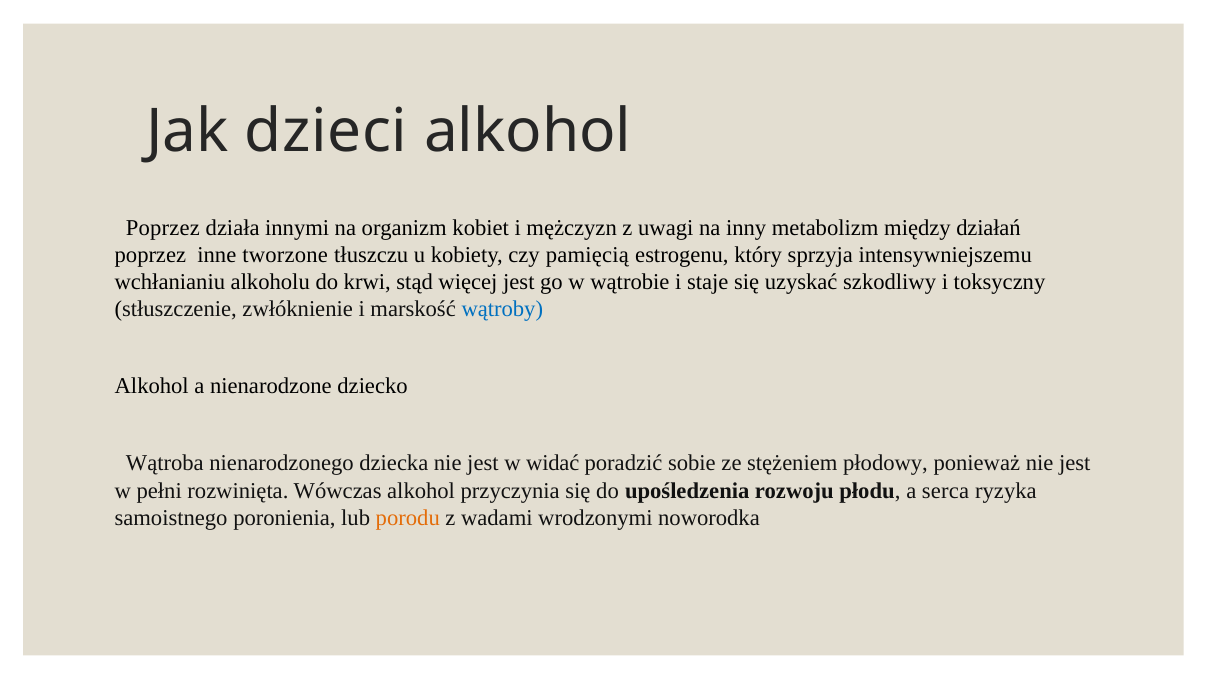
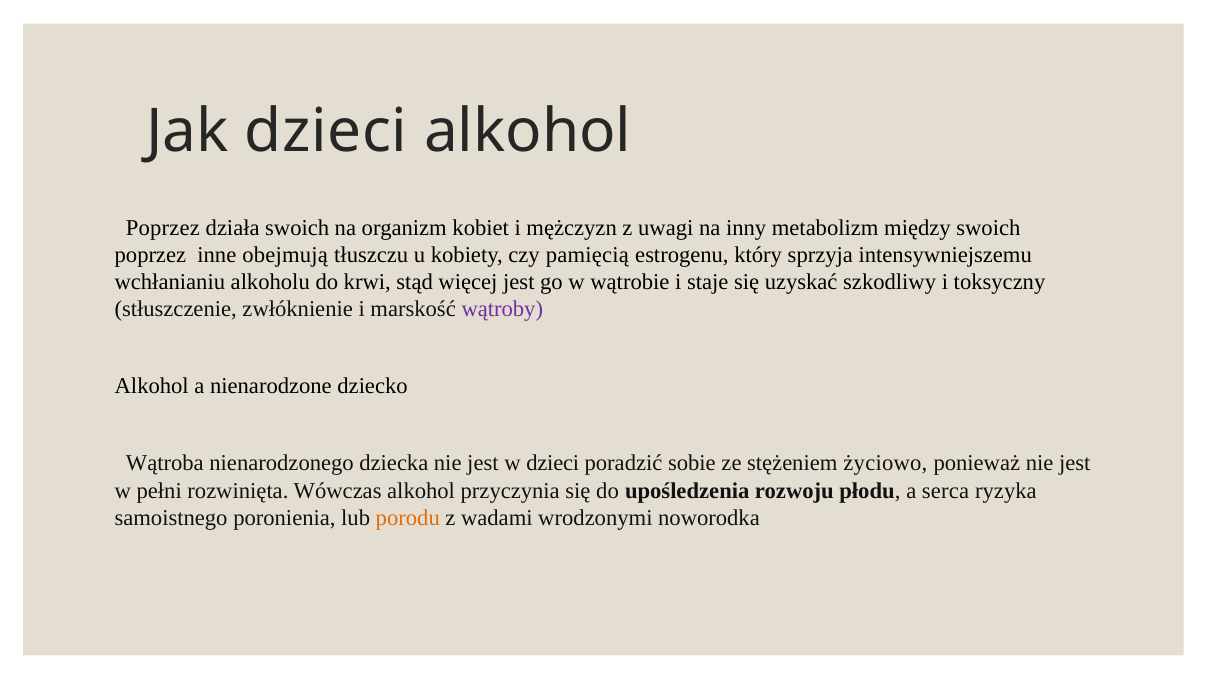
działa innymi: innymi -> swoich
między działań: działań -> swoich
tworzone: tworzone -> obejmują
wątroby colour: blue -> purple
w widać: widać -> dzieci
płodowy: płodowy -> życiowo
